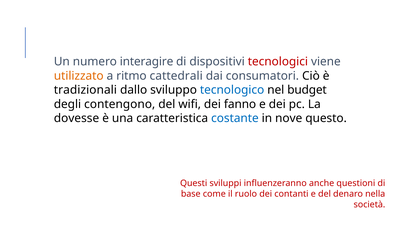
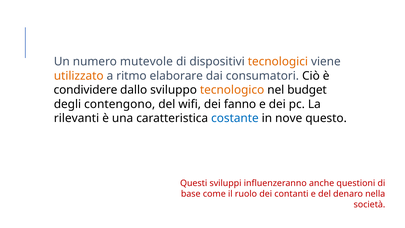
interagire: interagire -> mutevole
tecnologici colour: red -> orange
cattedrali: cattedrali -> elaborare
tradizionali: tradizionali -> condividere
tecnologico colour: blue -> orange
dovesse: dovesse -> rilevanti
